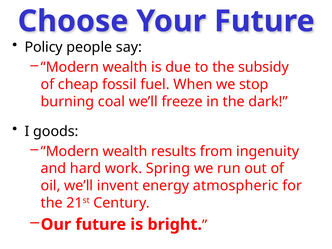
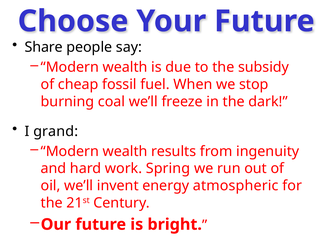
Policy: Policy -> Share
goods: goods -> grand
